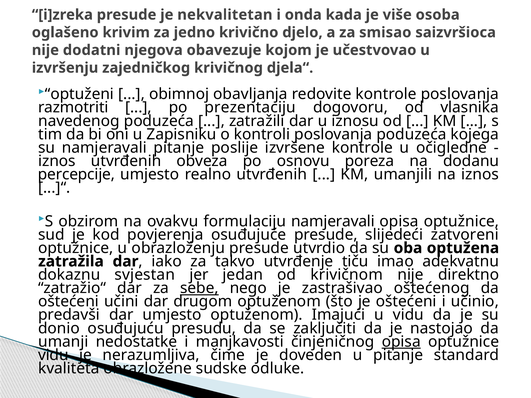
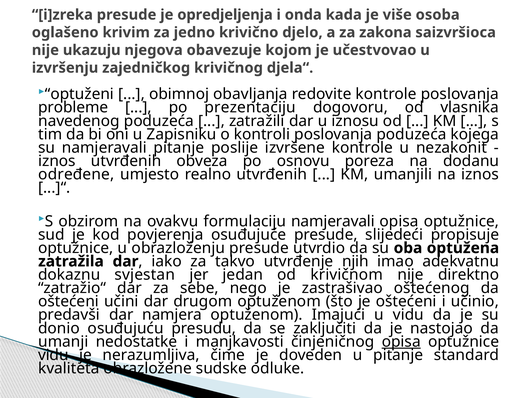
nekvalitetan: nekvalitetan -> opredjeljenja
smisao: smisao -> zakona
dodatni: dodatni -> ukazuju
razmotriti: razmotriti -> probleme
očigledne: očigledne -> nezakonit
percepcije: percepcije -> određene
zatvoreni: zatvoreni -> propisuje
tiču: tiču -> njih
sebe underline: present -> none
dar umjesto: umjesto -> namjera
